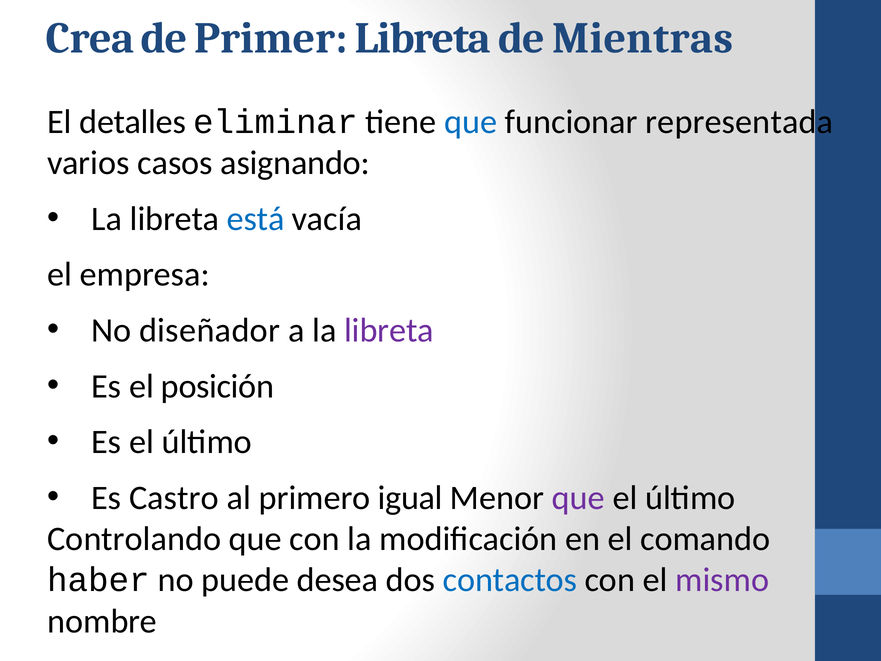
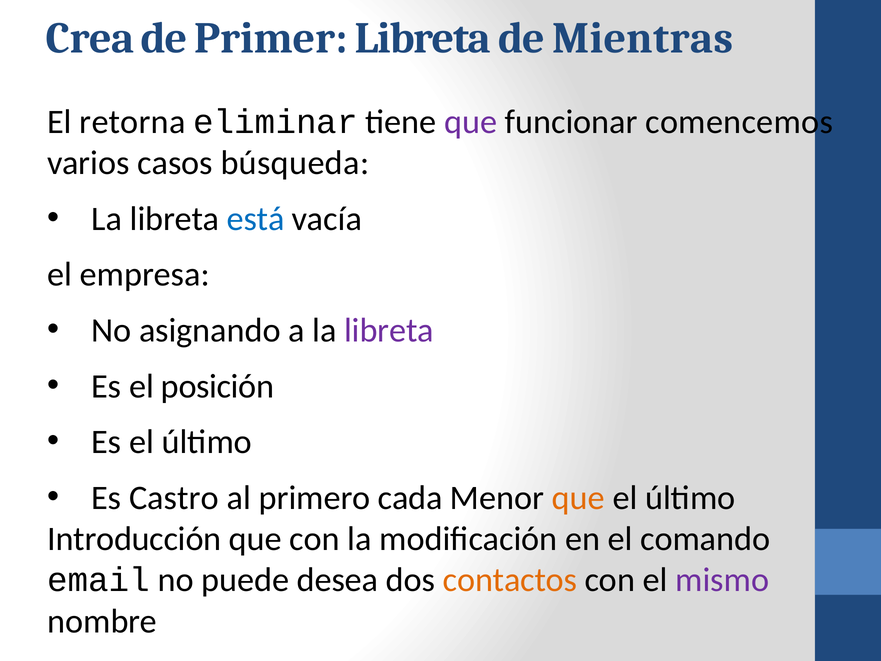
detalles: detalles -> retorna
que at (471, 122) colour: blue -> purple
representada: representada -> comencemos
asignando: asignando -> búsqueda
diseñador: diseñador -> asignando
igual: igual -> cada
que at (578, 498) colour: purple -> orange
Controlando: Controlando -> Introducción
haber: haber -> email
contactos colour: blue -> orange
